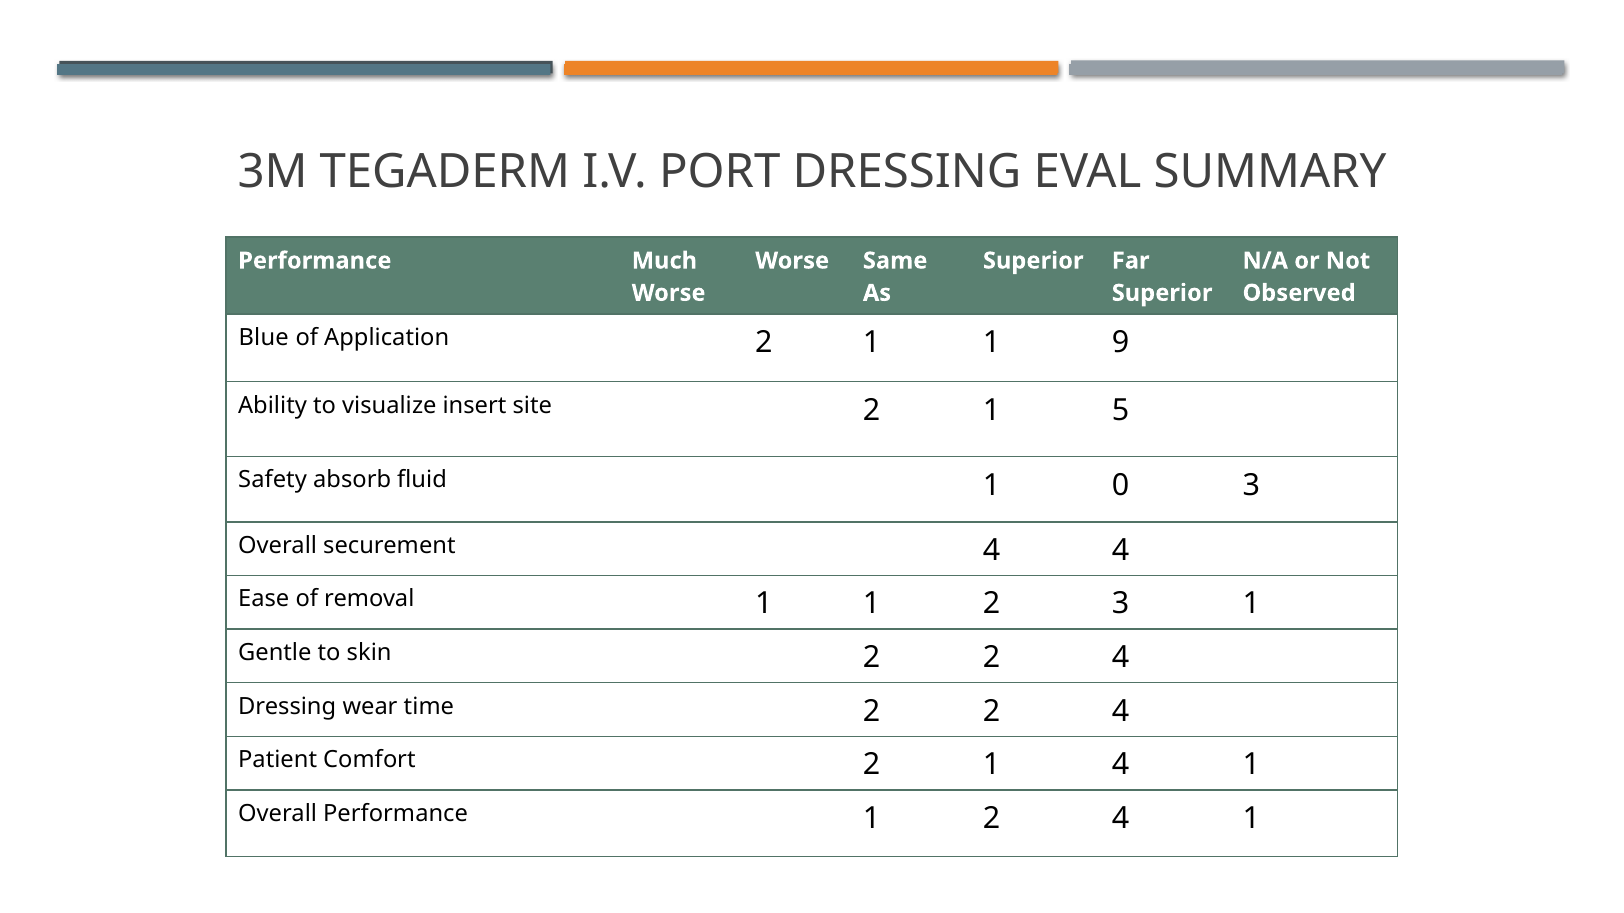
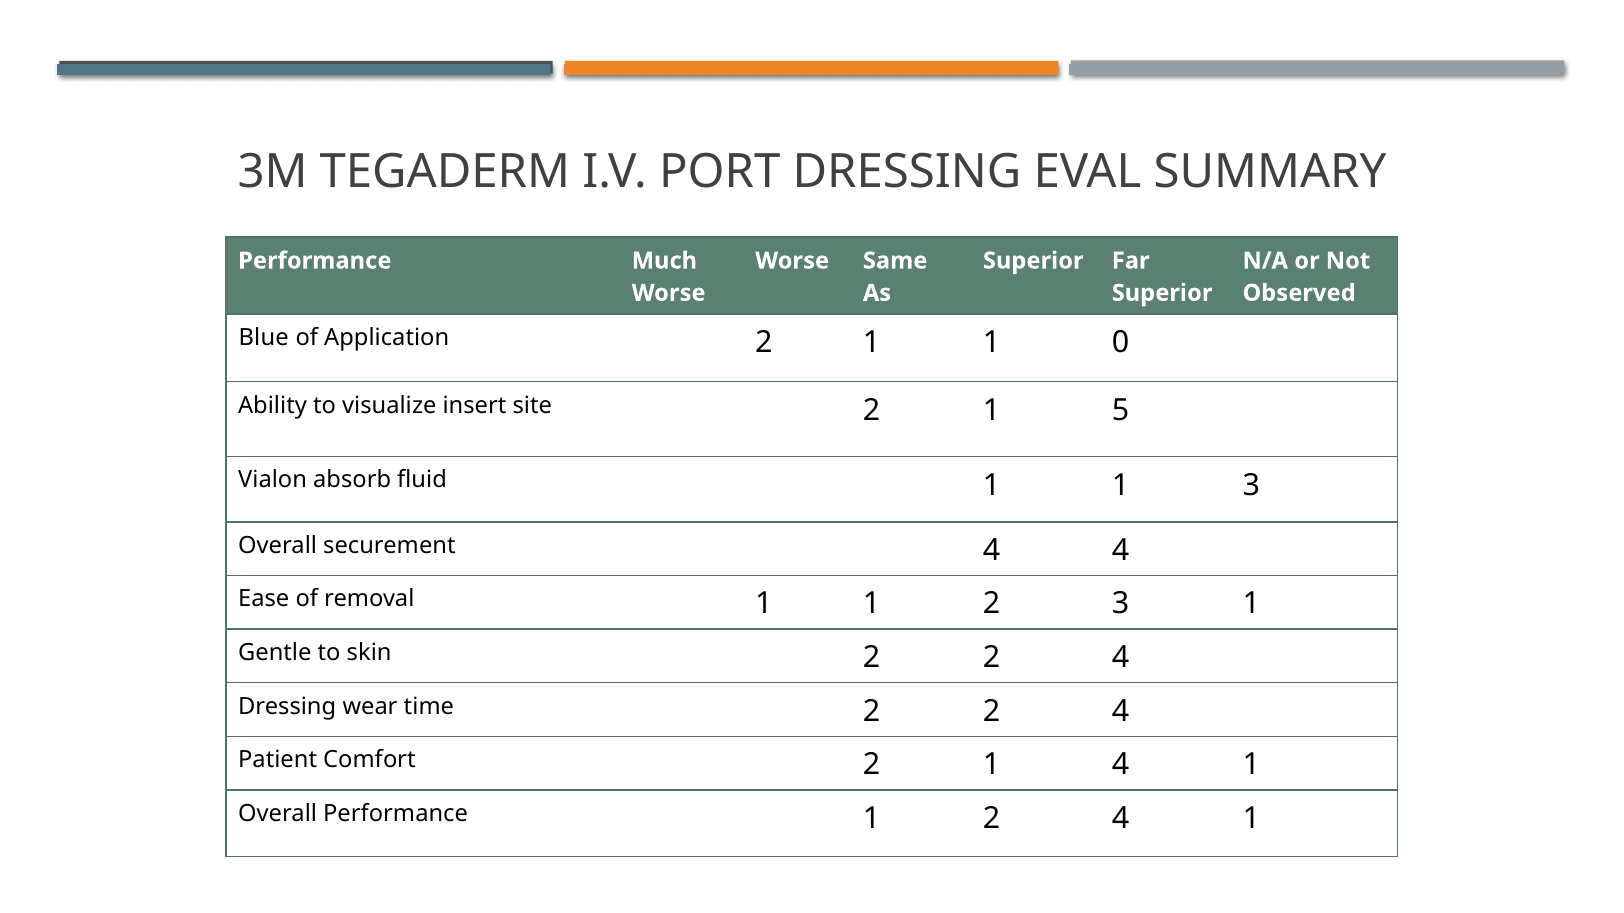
9: 9 -> 0
Safety: Safety -> Vialon
fluid 1 0: 0 -> 1
